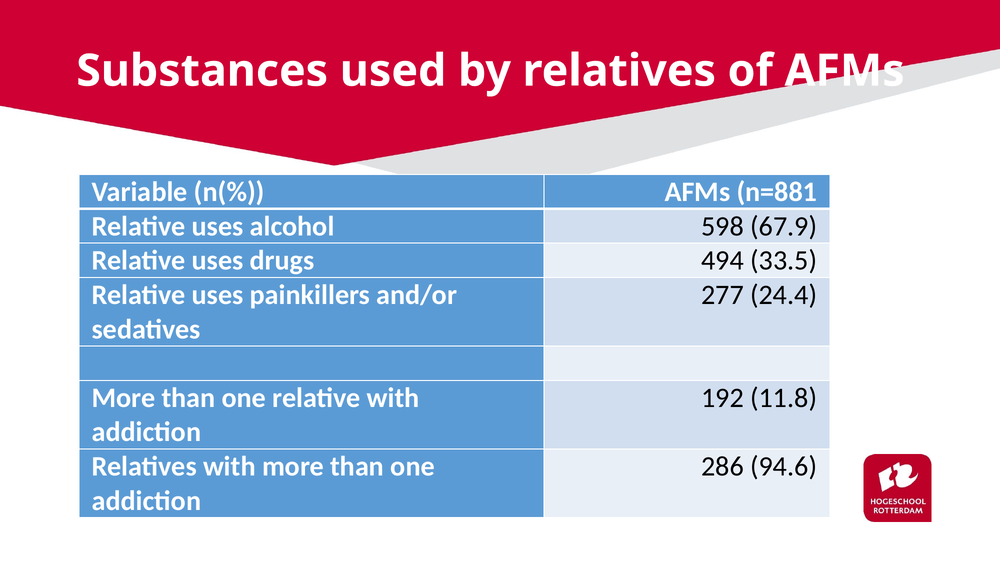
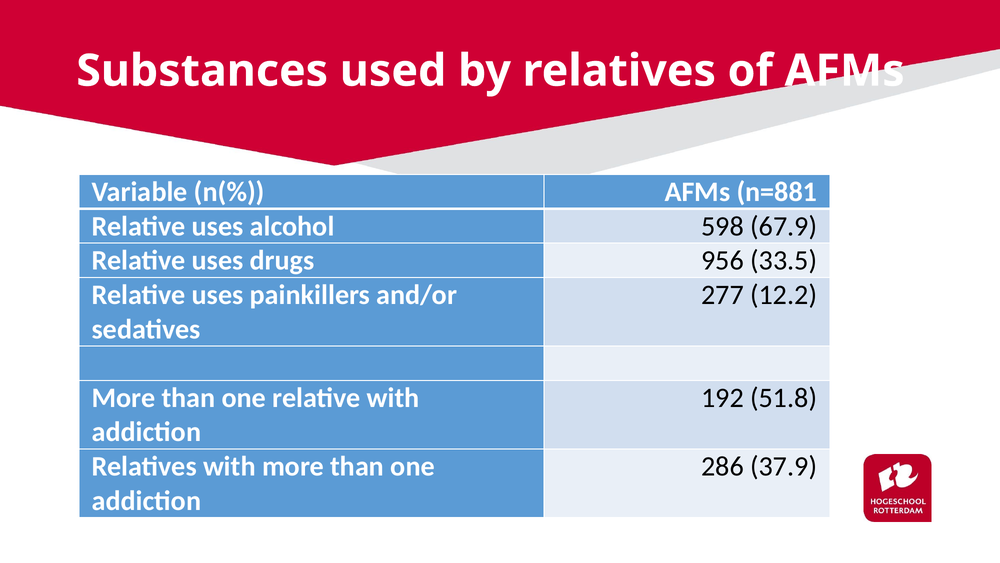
494: 494 -> 956
24.4: 24.4 -> 12.2
11.8: 11.8 -> 51.8
94.6: 94.6 -> 37.9
